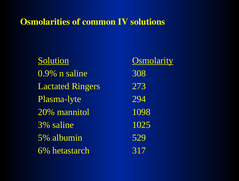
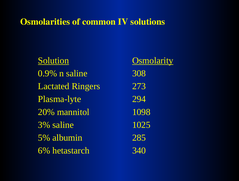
529: 529 -> 285
317: 317 -> 340
